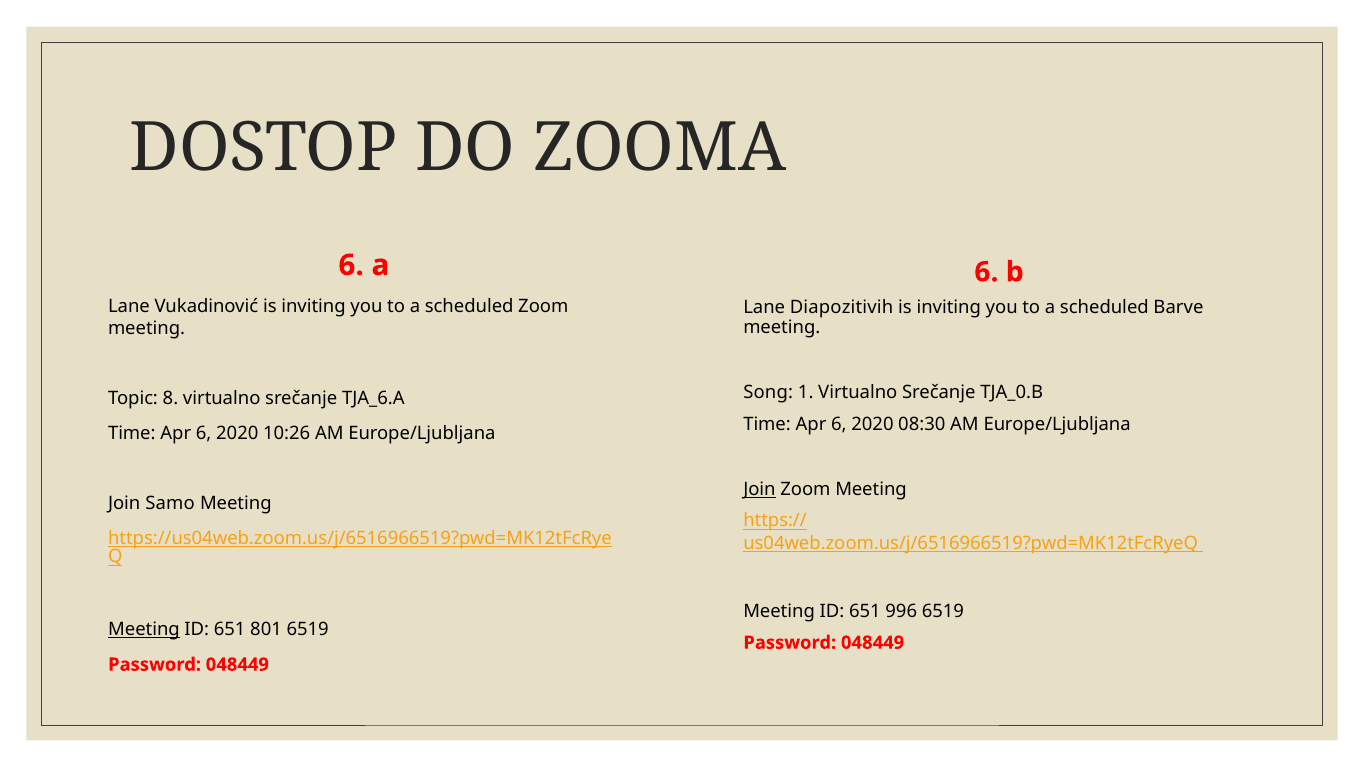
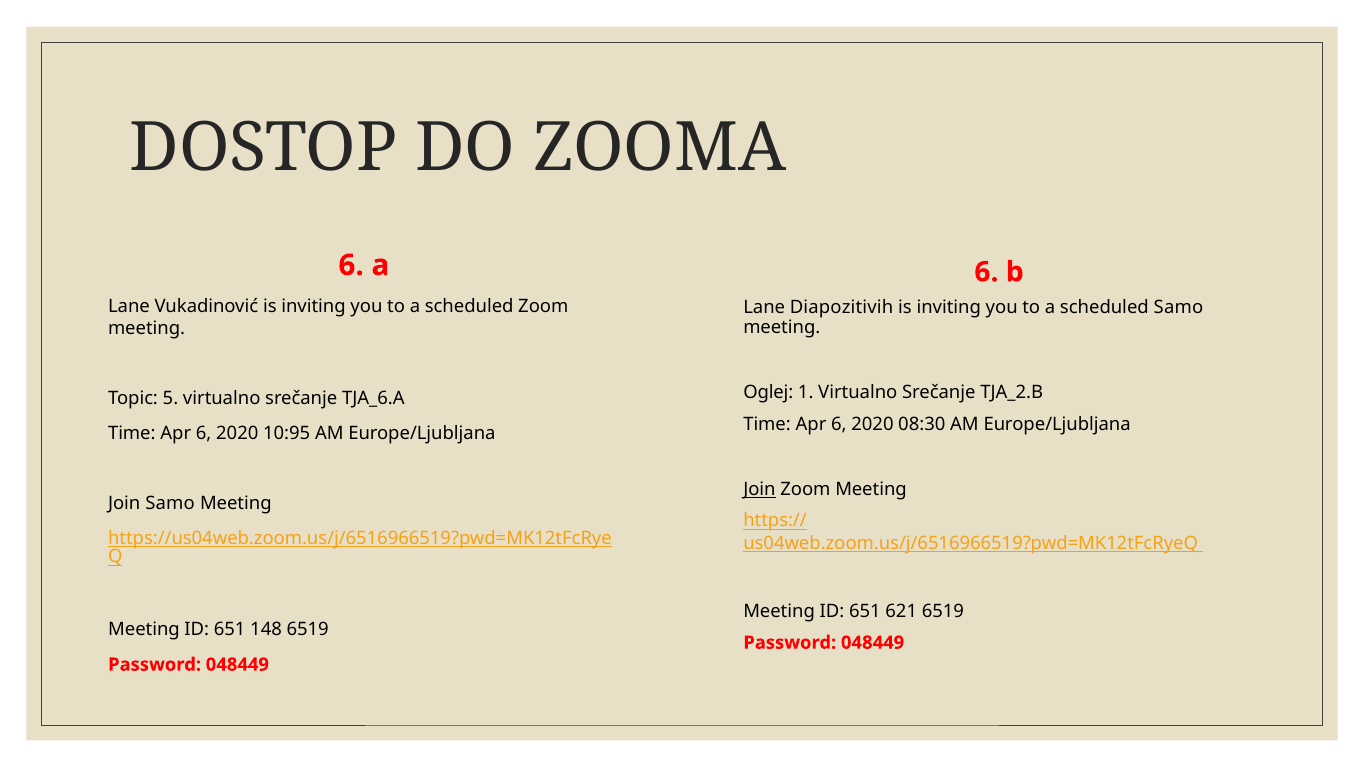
scheduled Barve: Barve -> Samo
Song: Song -> Oglej
TJA_0.B: TJA_0.B -> TJA_2.B
8: 8 -> 5
10:26: 10:26 -> 10:95
996: 996 -> 621
Meeting at (144, 630) underline: present -> none
801: 801 -> 148
